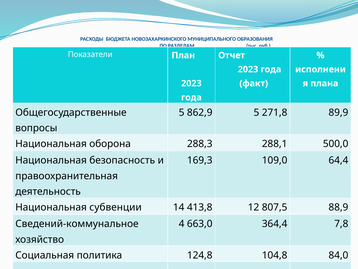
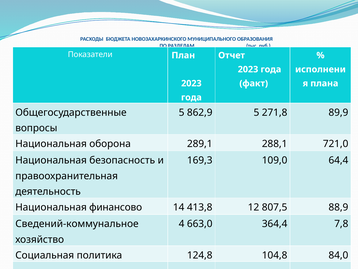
288,3: 288,3 -> 289,1
500,0: 500,0 -> 721,0
субвенции: субвенции -> финансово
